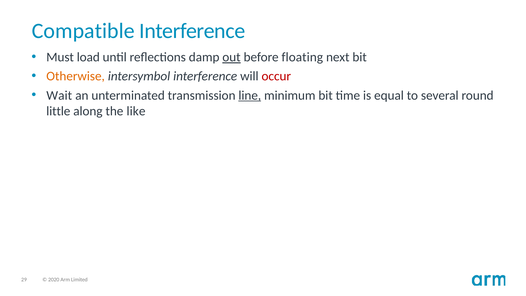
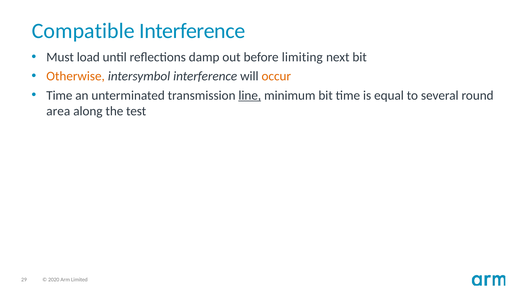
out underline: present -> none
floating: floating -> limiting
occur colour: red -> orange
Wait at (59, 95): Wait -> Time
little: little -> area
like: like -> test
